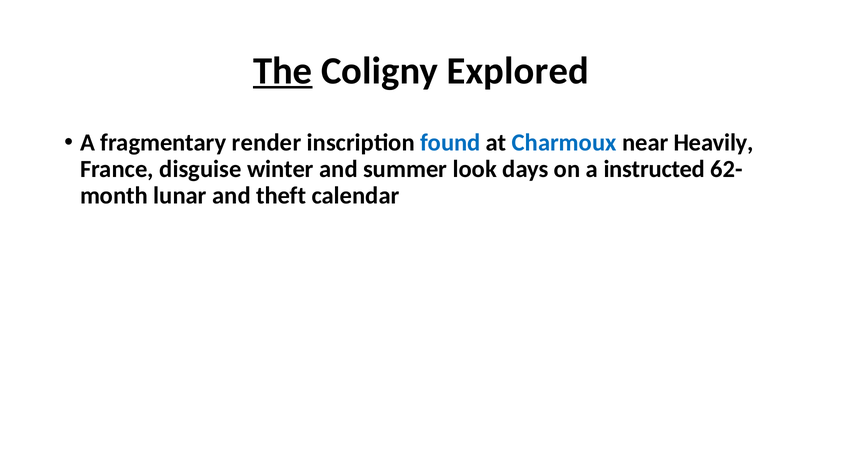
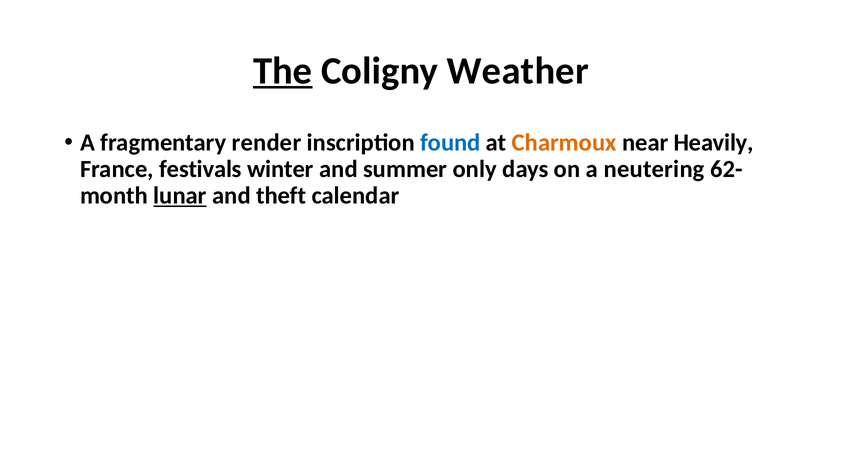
Explored: Explored -> Weather
Charmoux colour: blue -> orange
disguise: disguise -> festivals
look: look -> only
instructed: instructed -> neutering
lunar underline: none -> present
